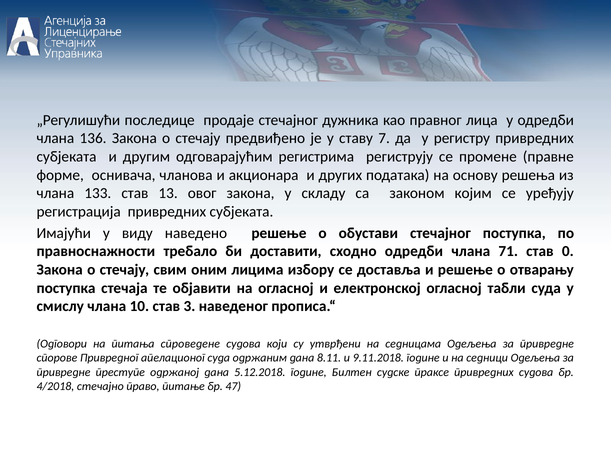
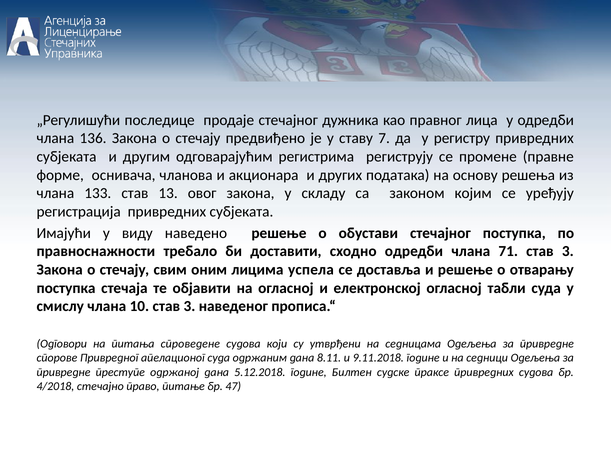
71 став 0: 0 -> 3
избору: избору -> успела
